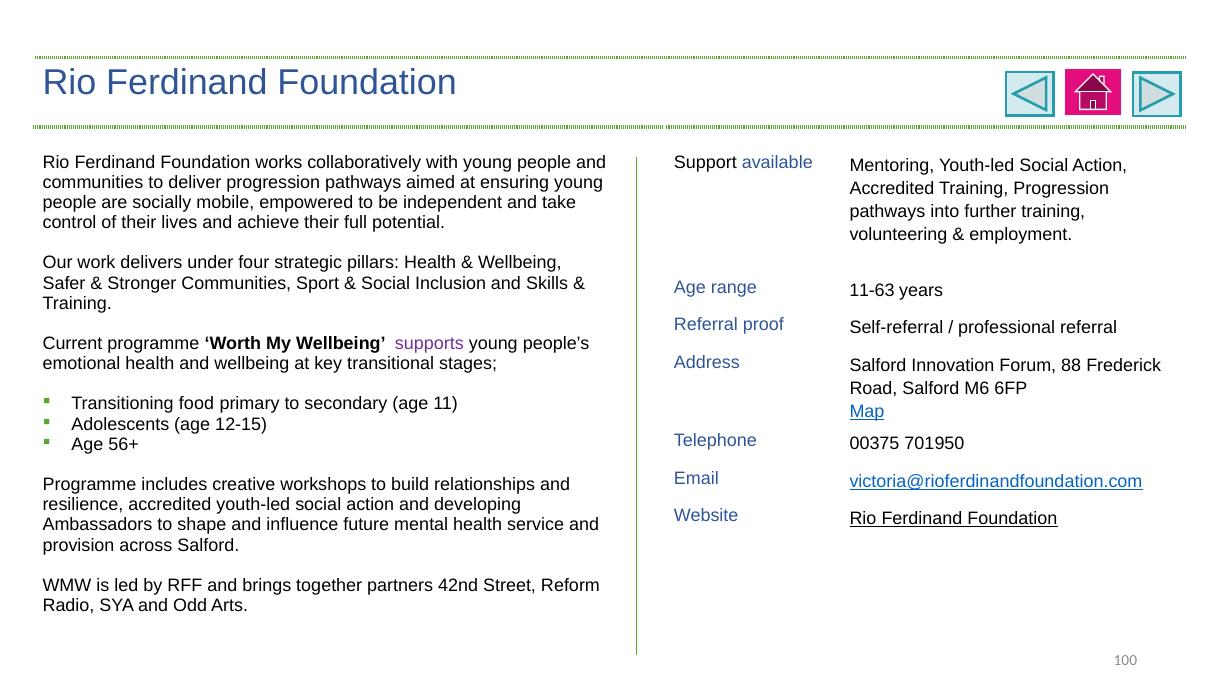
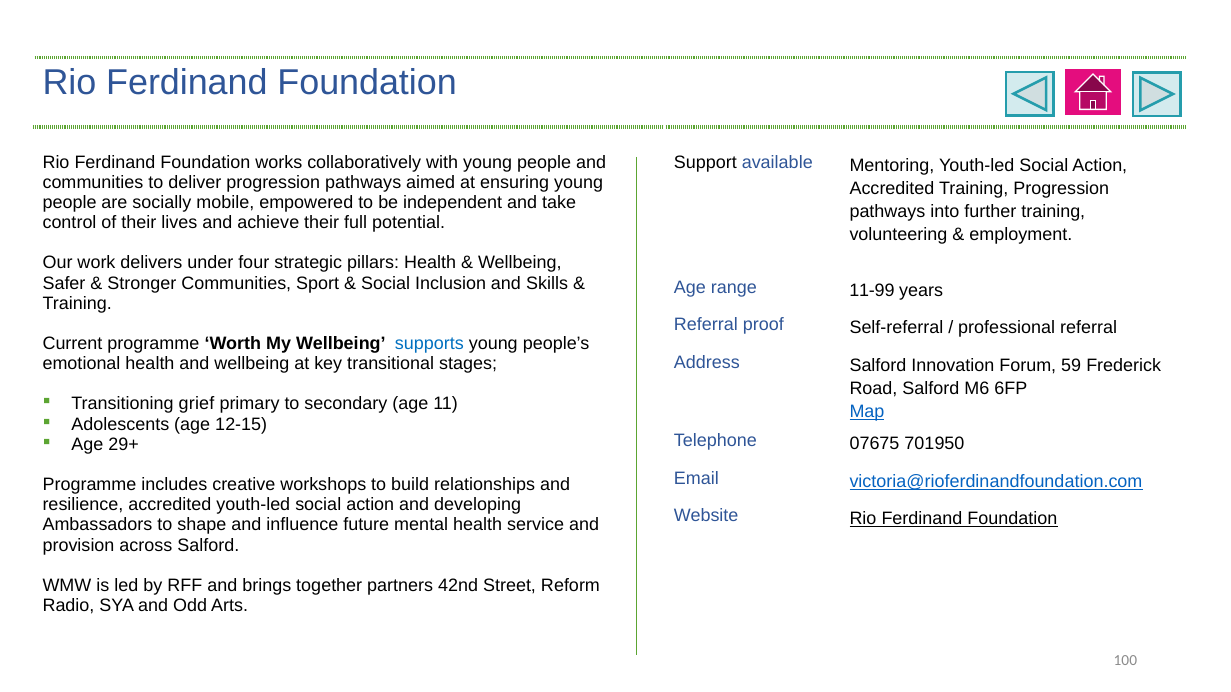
11-63: 11-63 -> 11-99
supports colour: purple -> blue
88: 88 -> 59
food: food -> grief
00375: 00375 -> 07675
56+: 56+ -> 29+
